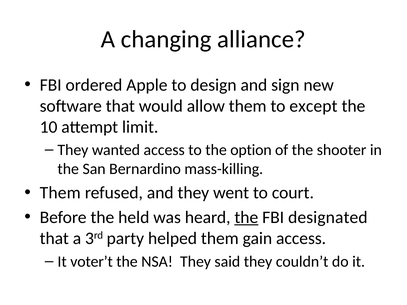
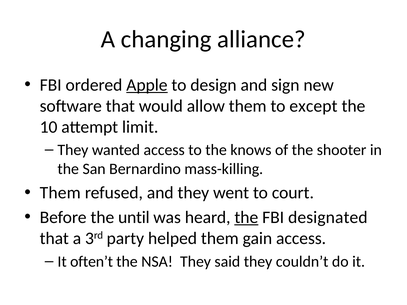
Apple underline: none -> present
option: option -> knows
held: held -> until
voter’t: voter’t -> often’t
